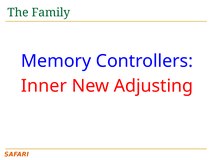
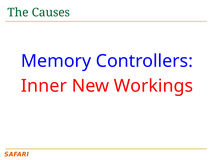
Family: Family -> Causes
Adjusting: Adjusting -> Workings
